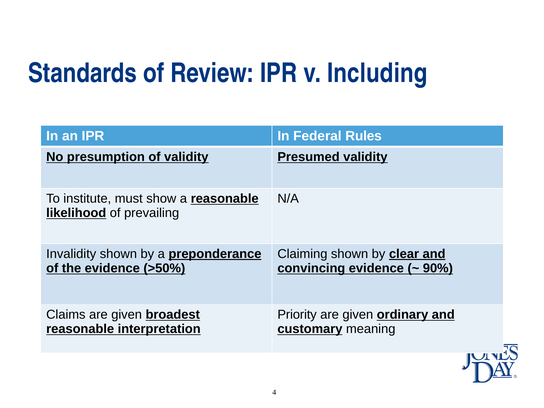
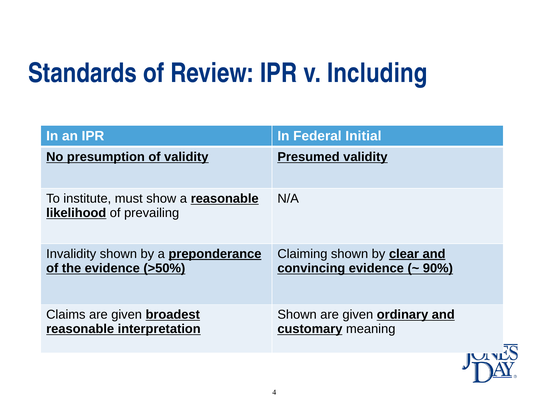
Rules: Rules -> Initial
Priority at (297, 315): Priority -> Shown
